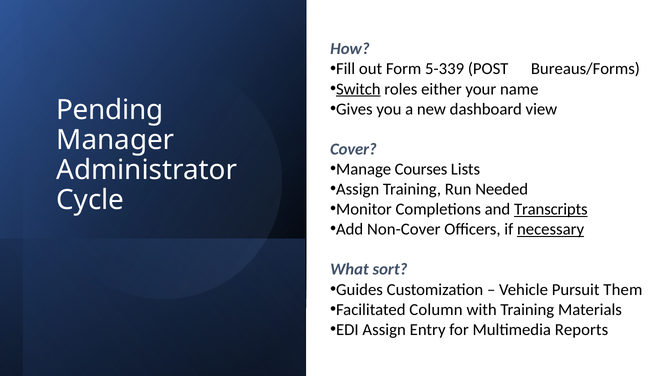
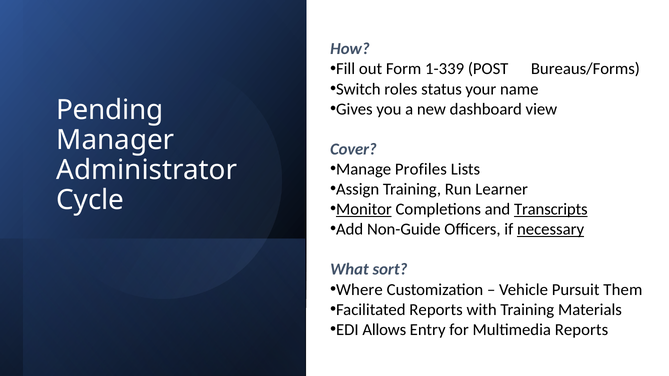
5-339: 5-339 -> 1-339
Switch underline: present -> none
either: either -> status
Courses: Courses -> Profiles
Needed: Needed -> Learner
Monitor underline: none -> present
Non-Cover: Non-Cover -> Non-Guide
Guides: Guides -> Where
Facilitated Column: Column -> Reports
EDI Assign: Assign -> Allows
